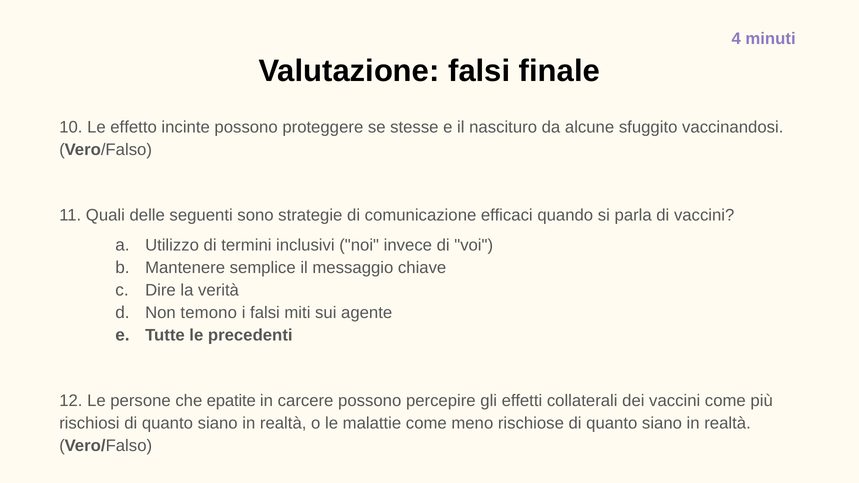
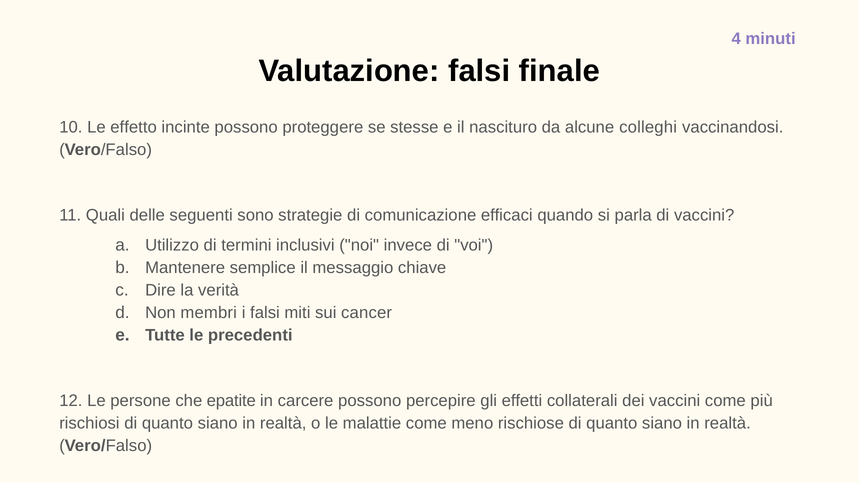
sfuggito: sfuggito -> colleghi
temono: temono -> membri
agente: agente -> cancer
